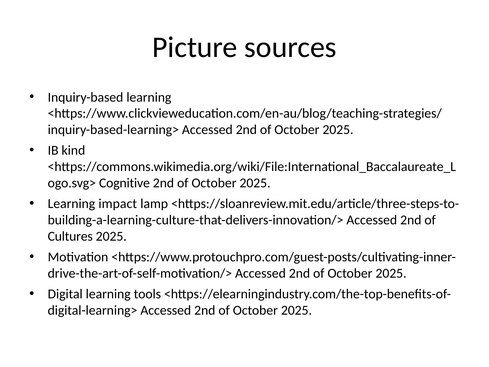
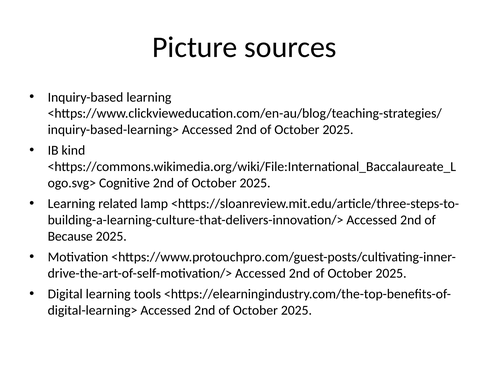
impact: impact -> related
Cultures: Cultures -> Because
